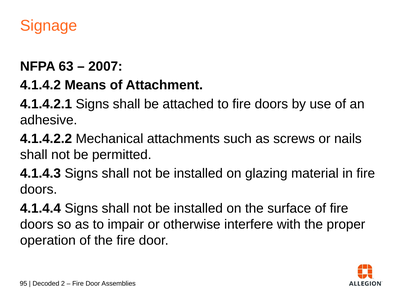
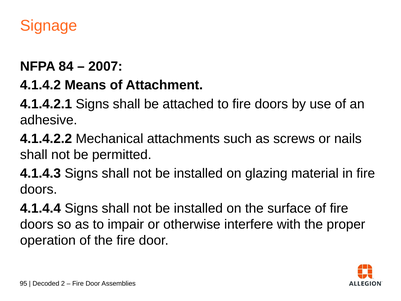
63: 63 -> 84
